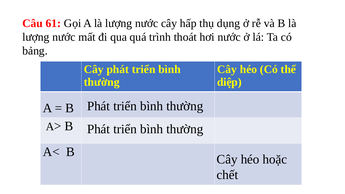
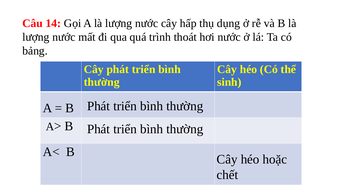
61: 61 -> 14
diệp: diệp -> sinh
